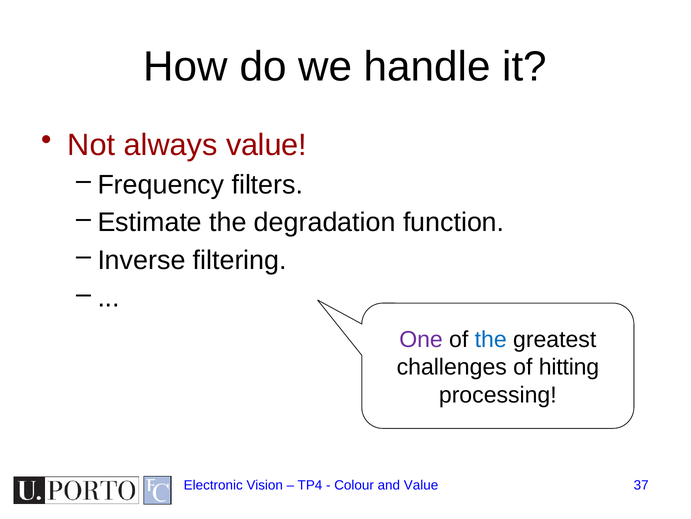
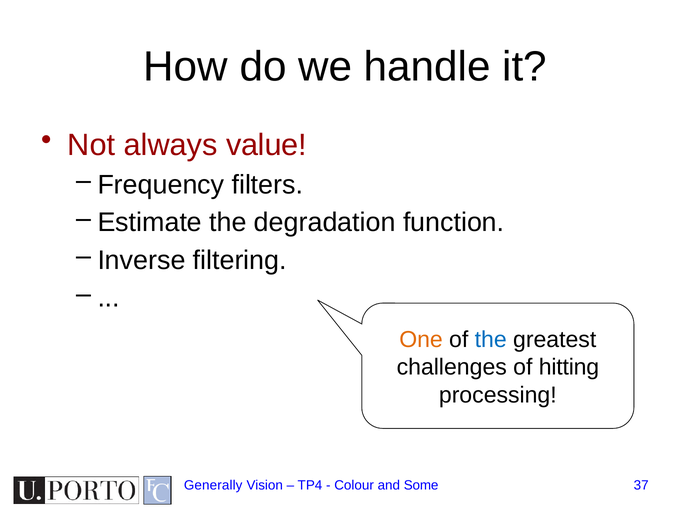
One colour: purple -> orange
Electronic: Electronic -> Generally
and Value: Value -> Some
